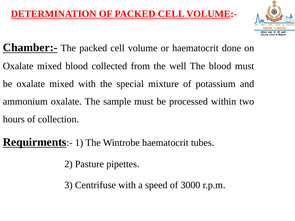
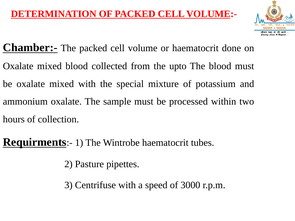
well: well -> upto
